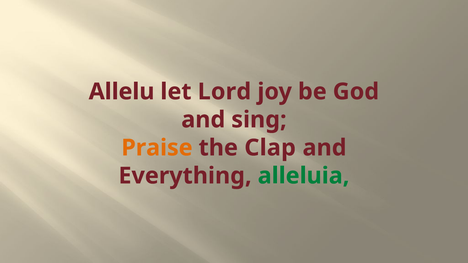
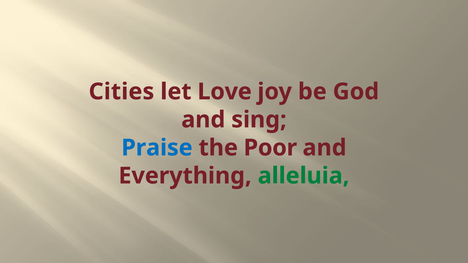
Allelu: Allelu -> Cities
Lord: Lord -> Love
Praise colour: orange -> blue
Clap: Clap -> Poor
